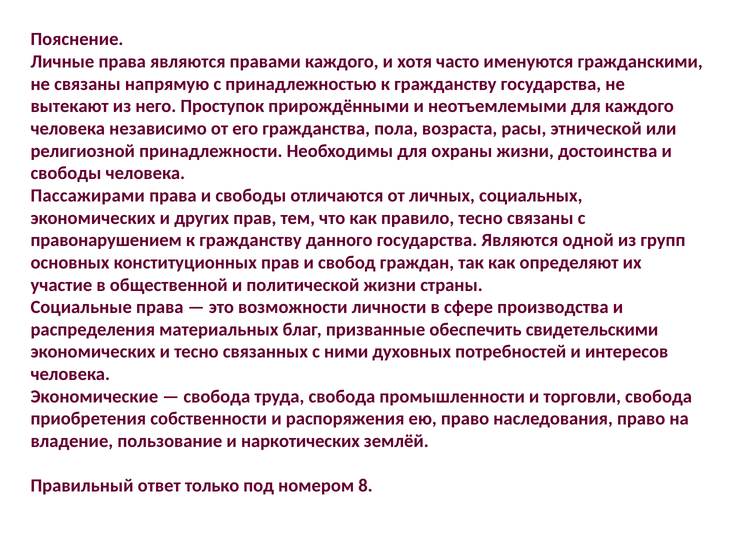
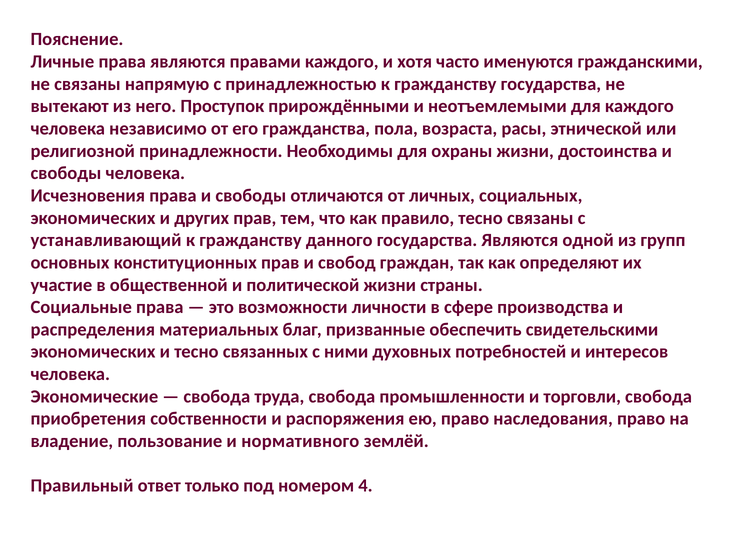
Пассажирами: Пассажирами -> Исчезновения
правонарушением: правонарушением -> устанавливающий
наркотических: наркотических -> нормативного
8: 8 -> 4
